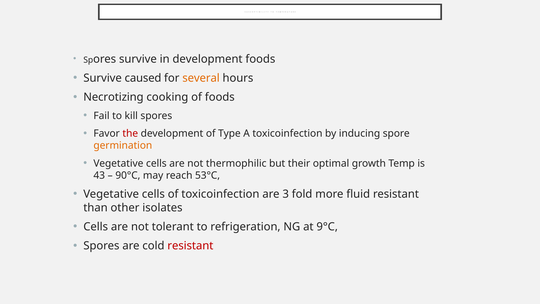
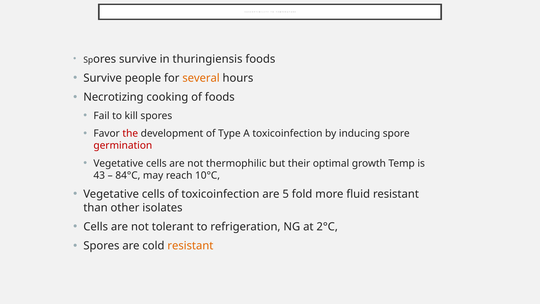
in development: development -> thuringiensis
caused: caused -> people
germination colour: orange -> red
90°C: 90°C -> 84°C
53°C: 53°C -> 10°C
3: 3 -> 5
9°C: 9°C -> 2°C
resistant at (190, 246) colour: red -> orange
